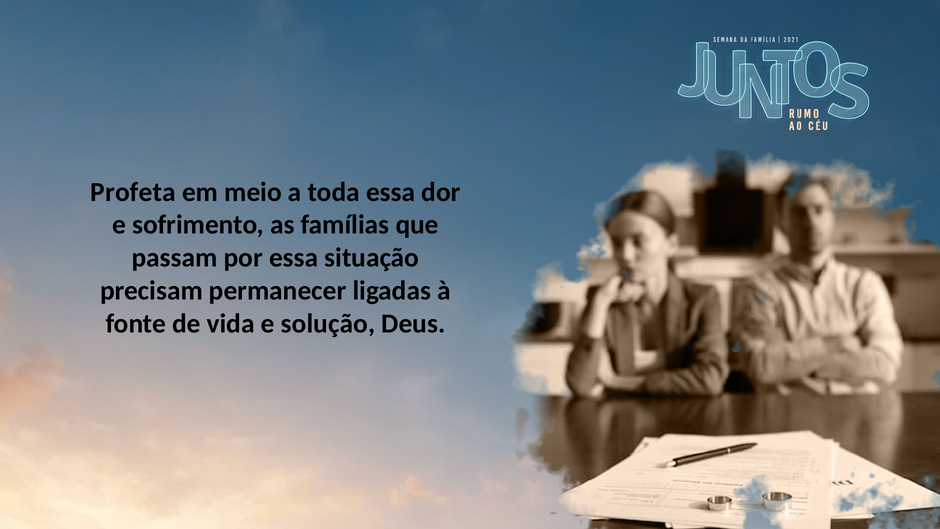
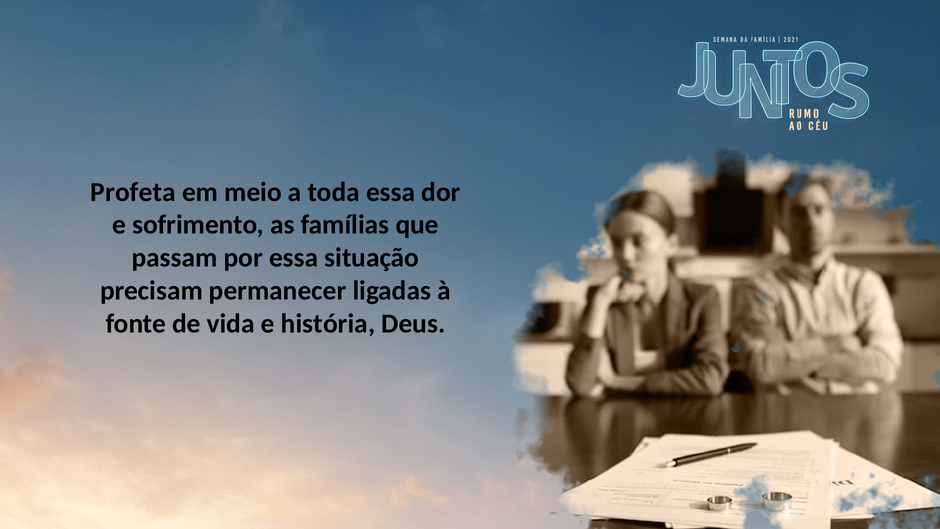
solução: solução -> história
